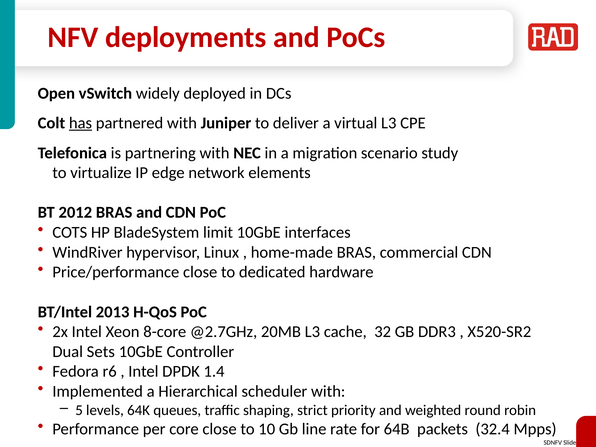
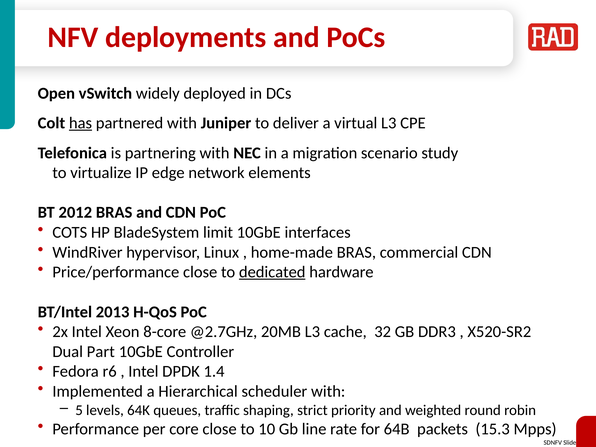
dedicated underline: none -> present
Sets: Sets -> Part
32.4: 32.4 -> 15.3
